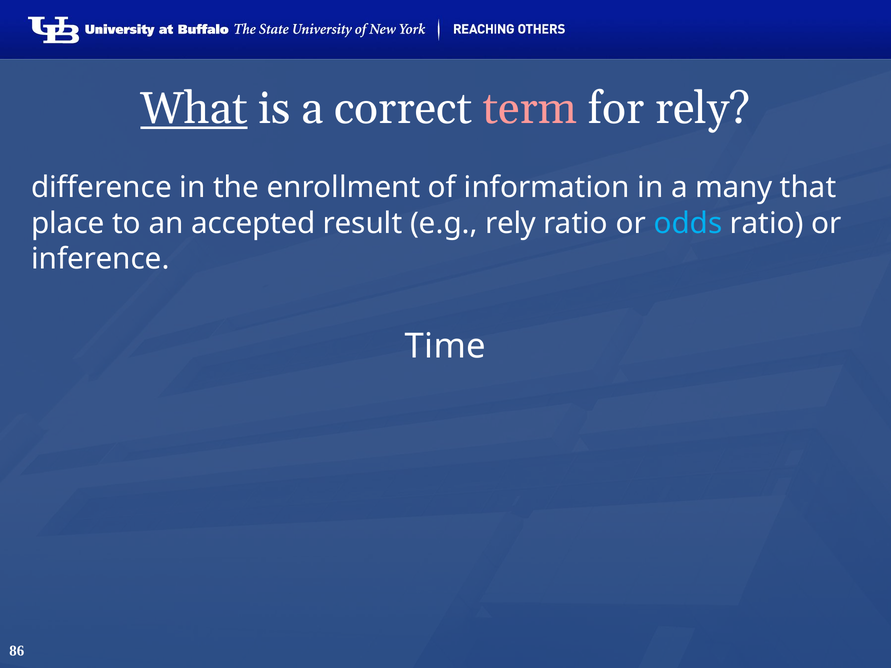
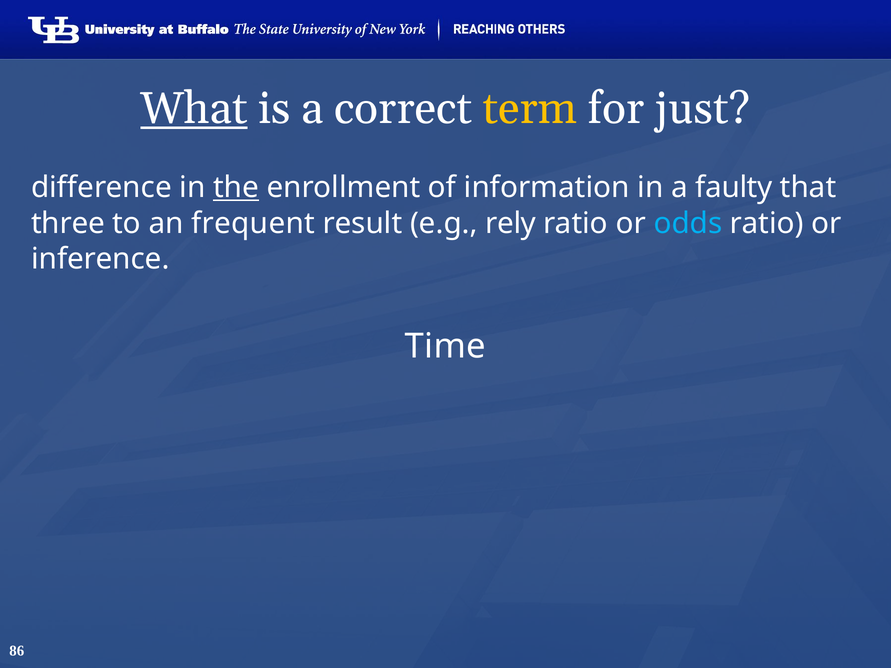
term colour: pink -> yellow
for rely: rely -> just
the underline: none -> present
many: many -> faulty
place: place -> three
accepted: accepted -> frequent
